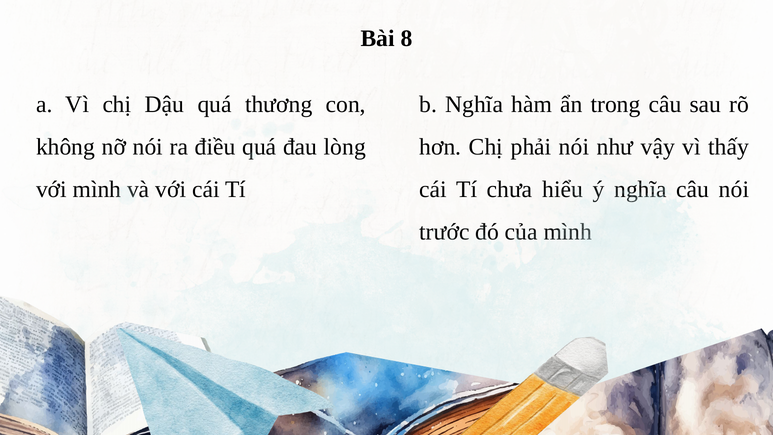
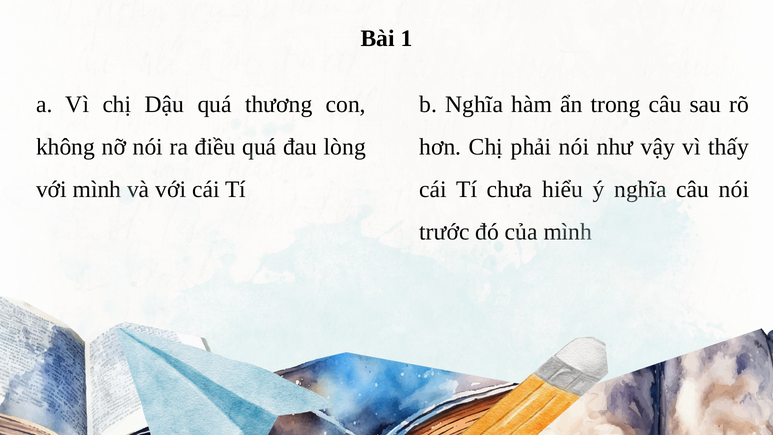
8: 8 -> 1
